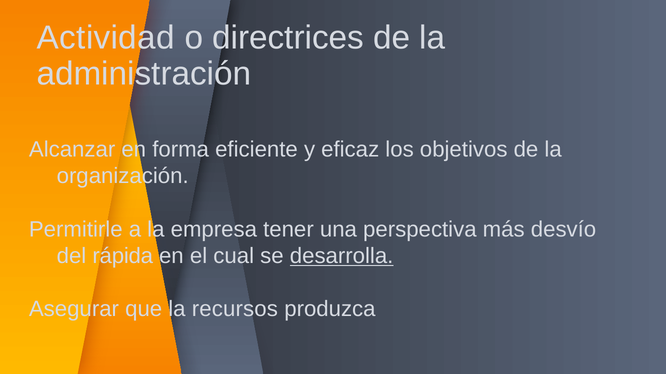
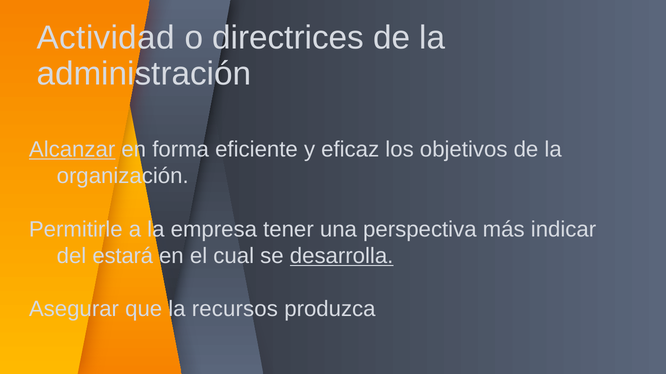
Alcanzar underline: none -> present
desvío: desvío -> indicar
rápida: rápida -> estará
